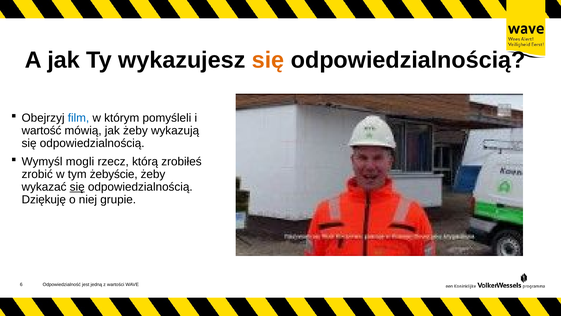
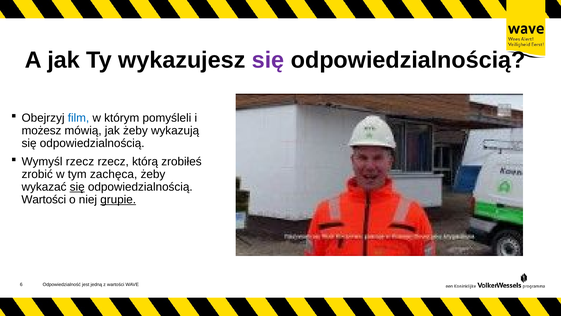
się at (268, 60) colour: orange -> purple
wartość: wartość -> możesz
Wymyśl mogli: mogli -> rzecz
żebyście: żebyście -> zachęca
Dziękuję at (44, 199): Dziękuję -> Wartości
grupie underline: none -> present
